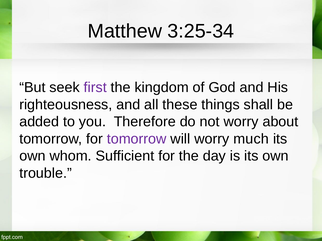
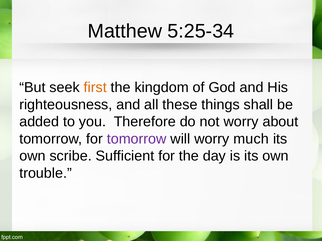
3:25-34: 3:25-34 -> 5:25-34
first colour: purple -> orange
whom: whom -> scribe
